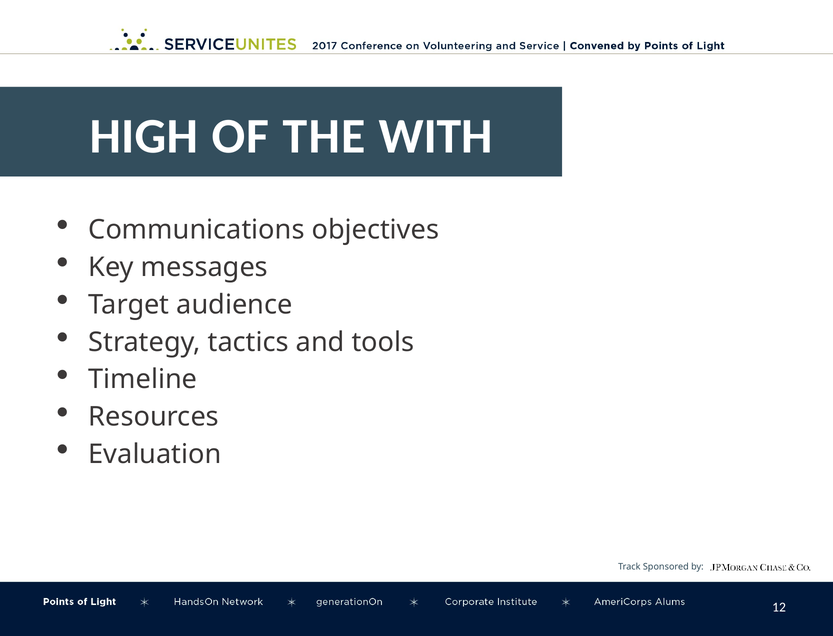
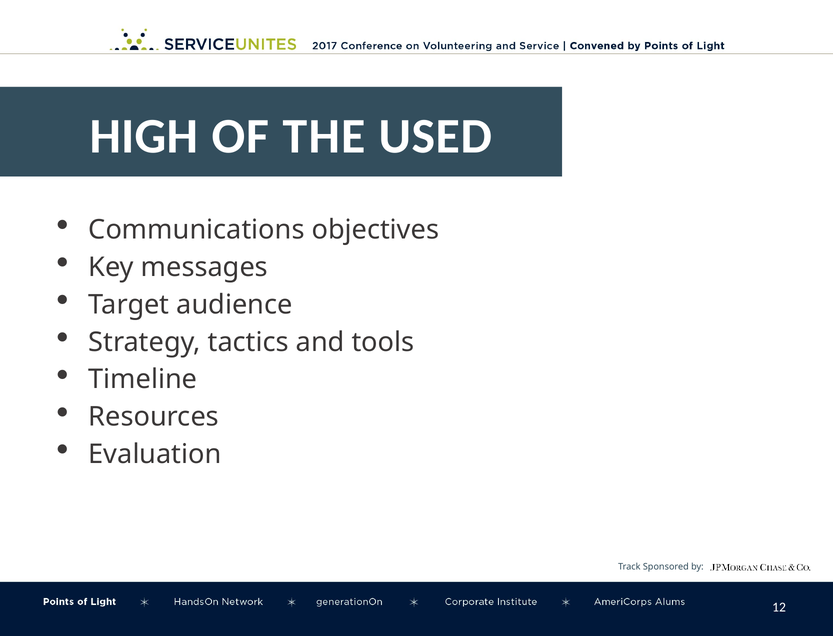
WITH: WITH -> USED
